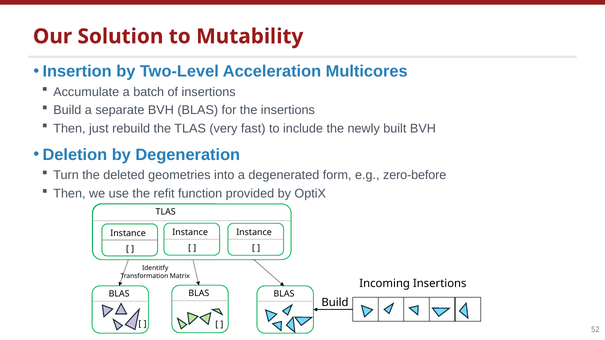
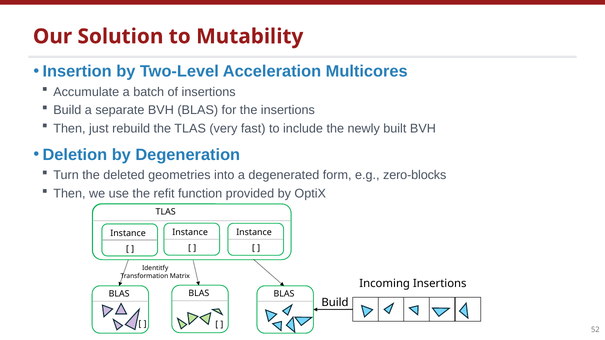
zero-before: zero-before -> zero-blocks
